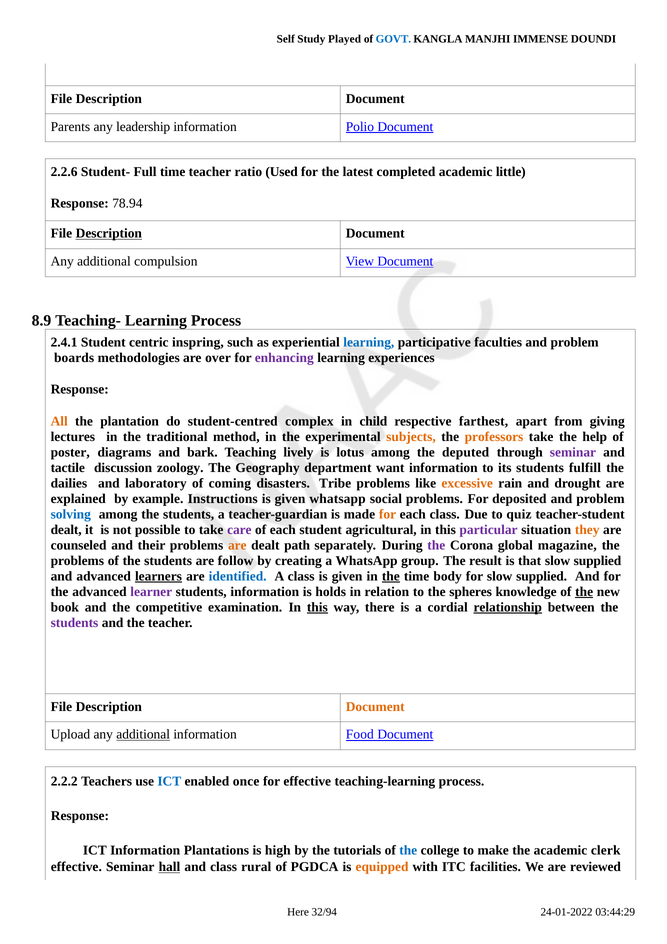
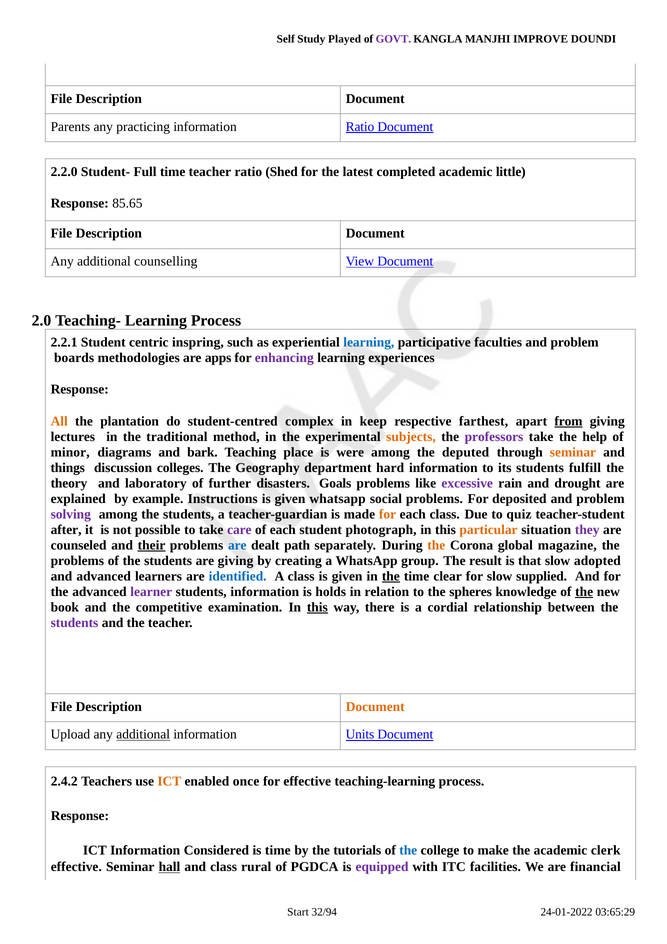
GOVT colour: blue -> purple
IMMENSE: IMMENSE -> IMPROVE
leadership: leadership -> practicing
information Polio: Polio -> Ratio
2.2.6: 2.2.6 -> 2.2.0
Used: Used -> Shed
78.94: 78.94 -> 85.65
Description at (109, 234) underline: present -> none
compulsion: compulsion -> counselling
8.9: 8.9 -> 2.0
2.4.1: 2.4.1 -> 2.2.1
over: over -> apps
child: child -> keep
from underline: none -> present
professors colour: orange -> purple
poster: poster -> minor
lively: lively -> place
lotus: lotus -> were
seminar at (573, 452) colour: purple -> orange
tactile: tactile -> things
zoology: zoology -> colleges
want: want -> hard
dailies: dailies -> theory
coming: coming -> further
Tribe: Tribe -> Goals
excessive colour: orange -> purple
solving colour: blue -> purple
dealt at (66, 530): dealt -> after
agricultural: agricultural -> photograph
particular colour: purple -> orange
they colour: orange -> purple
their underline: none -> present
are at (237, 545) colour: orange -> blue
the at (436, 545) colour: purple -> orange
are follow: follow -> giving
that slow supplied: supplied -> adopted
learners underline: present -> none
body: body -> clear
relationship underline: present -> none
Food: Food -> Units
2.2.2: 2.2.2 -> 2.4.2
ICT at (169, 781) colour: blue -> orange
Plantations: Plantations -> Considered
is high: high -> time
equipped colour: orange -> purple
reviewed: reviewed -> financial
Here: Here -> Start
03:44:29: 03:44:29 -> 03:65:29
